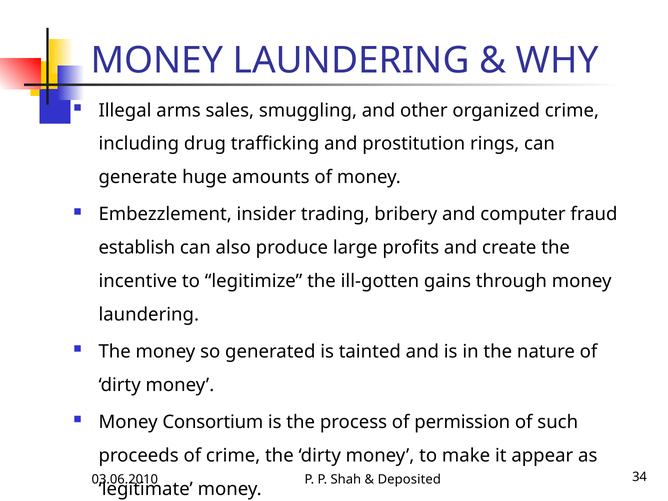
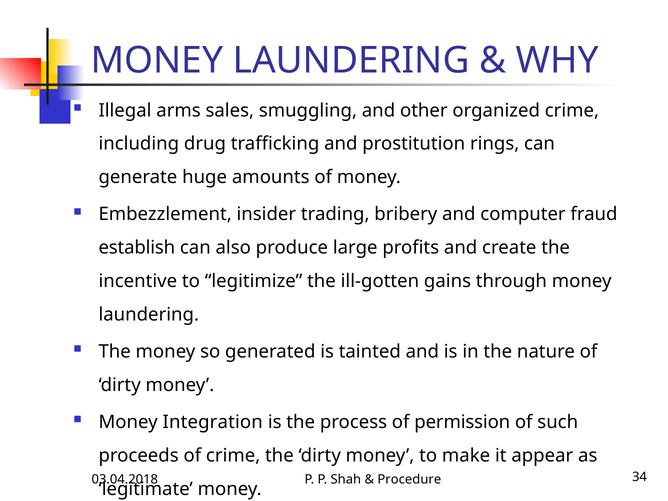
Consortium: Consortium -> Integration
03.06.2010: 03.06.2010 -> 03.04.2018
Deposited: Deposited -> Procedure
